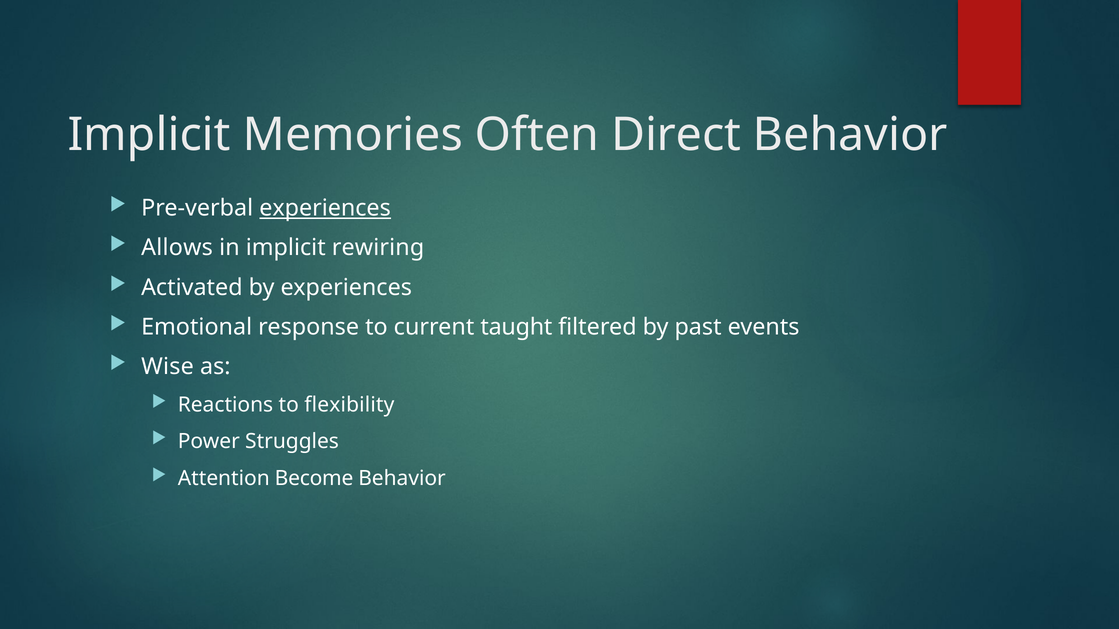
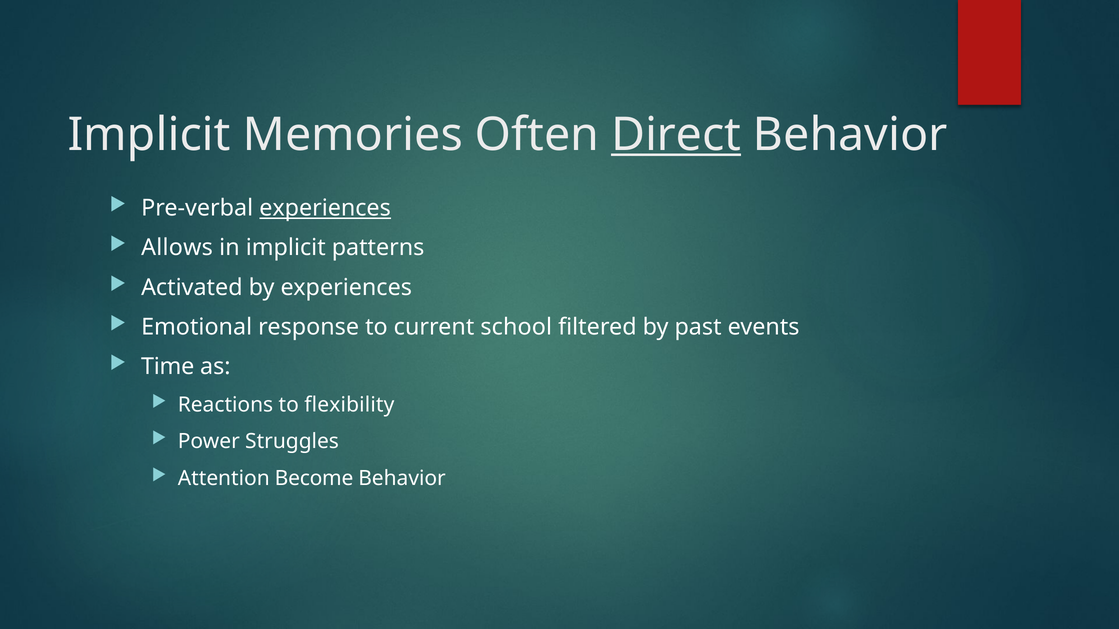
Direct underline: none -> present
rewiring: rewiring -> patterns
taught: taught -> school
Wise: Wise -> Time
